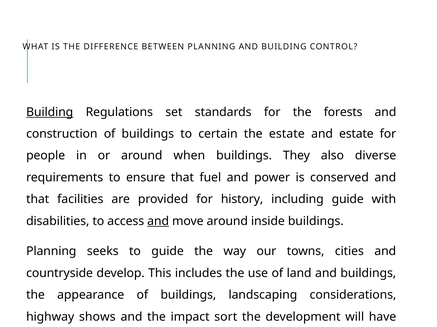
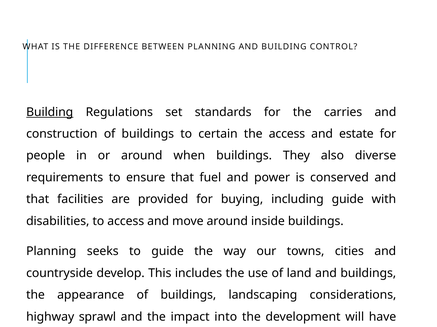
forests: forests -> carries
the estate: estate -> access
history: history -> buying
and at (158, 222) underline: present -> none
shows: shows -> sprawl
sort: sort -> into
